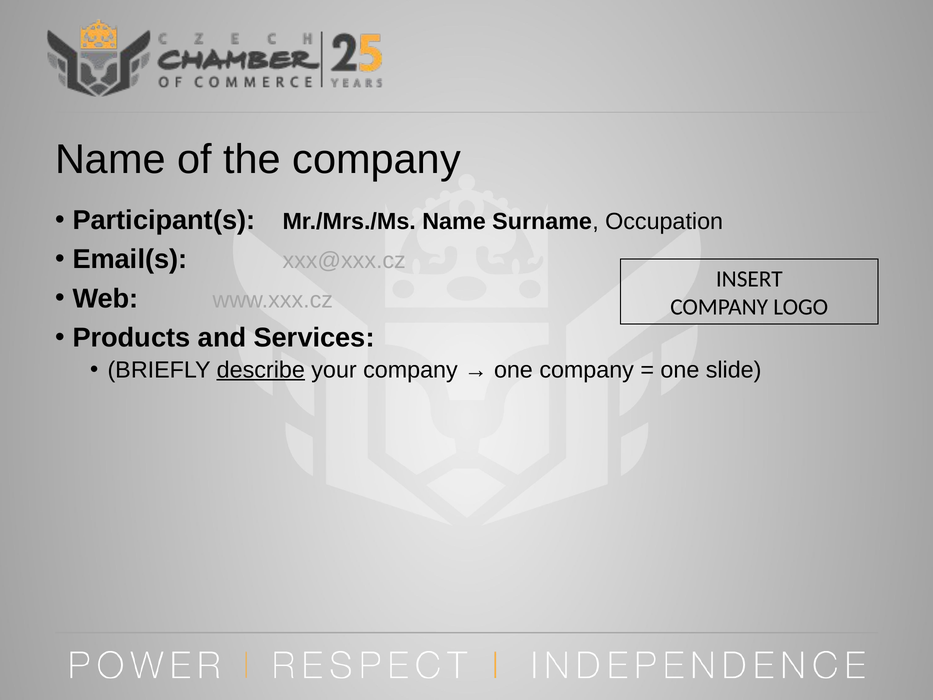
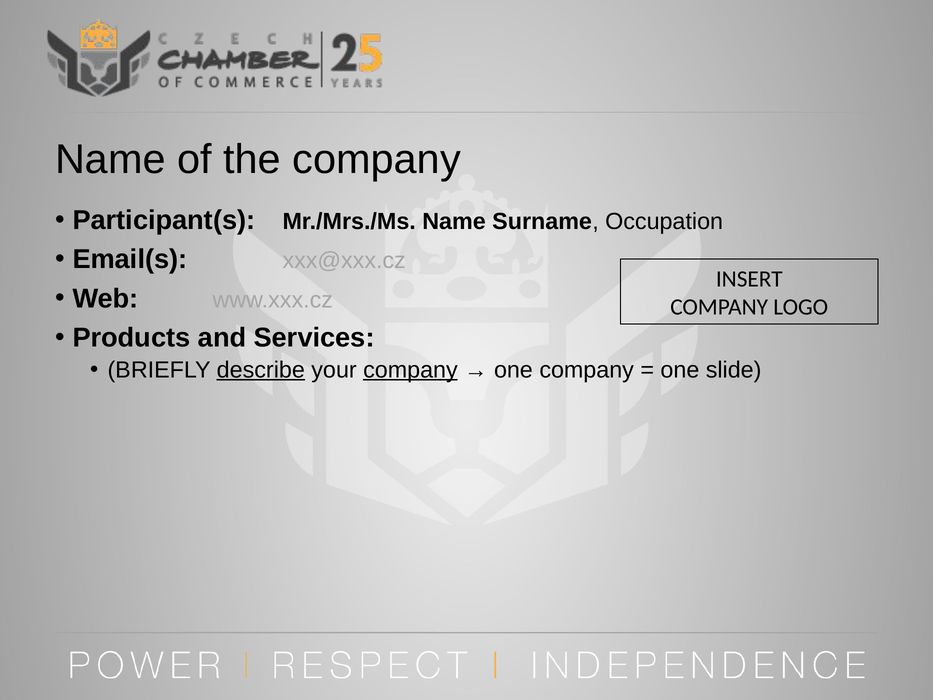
company at (410, 370) underline: none -> present
